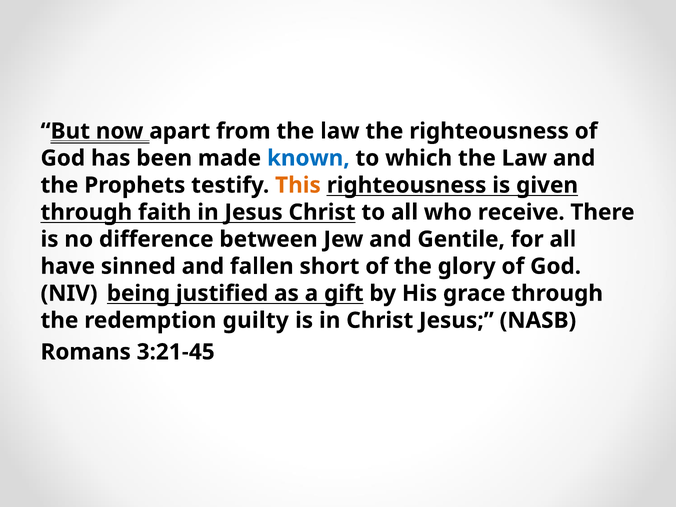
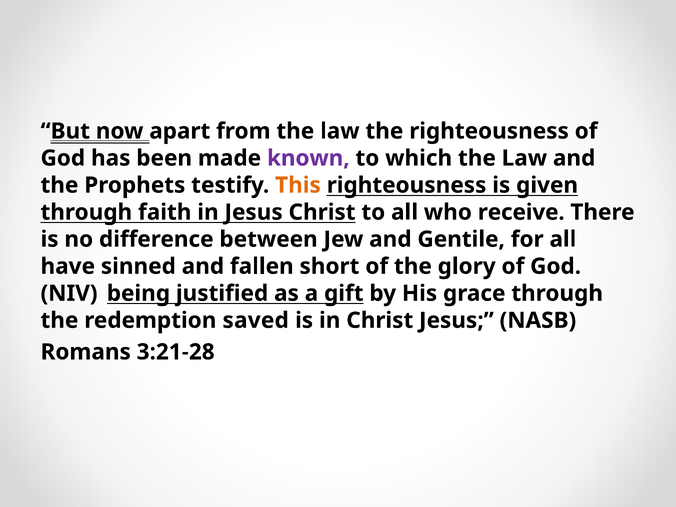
known colour: blue -> purple
guilty: guilty -> saved
3:21-45: 3:21-45 -> 3:21-28
